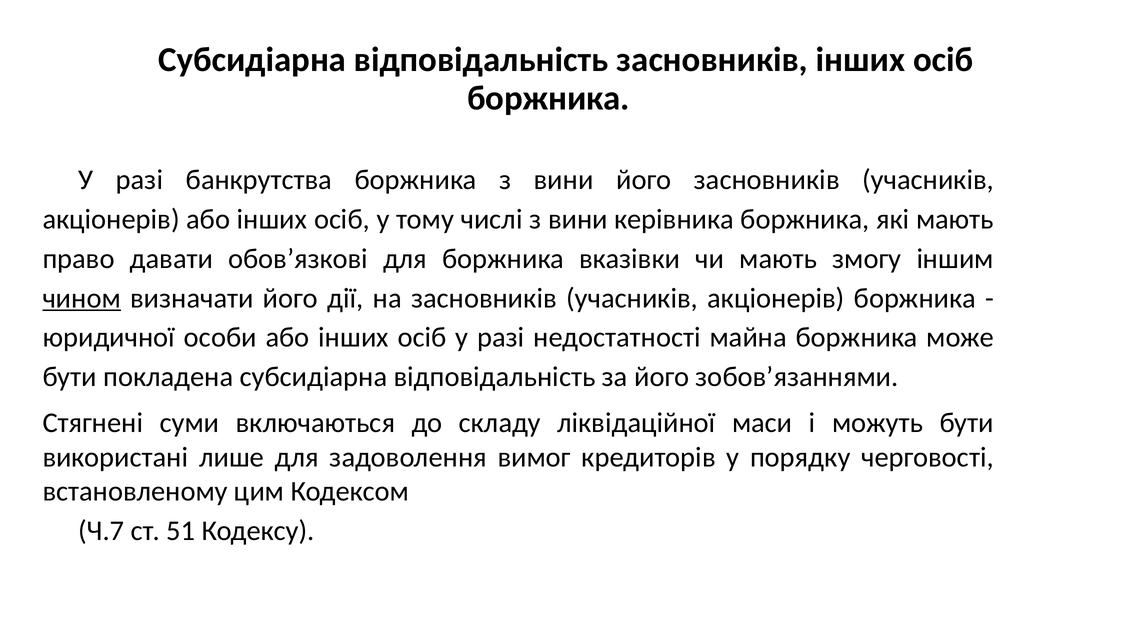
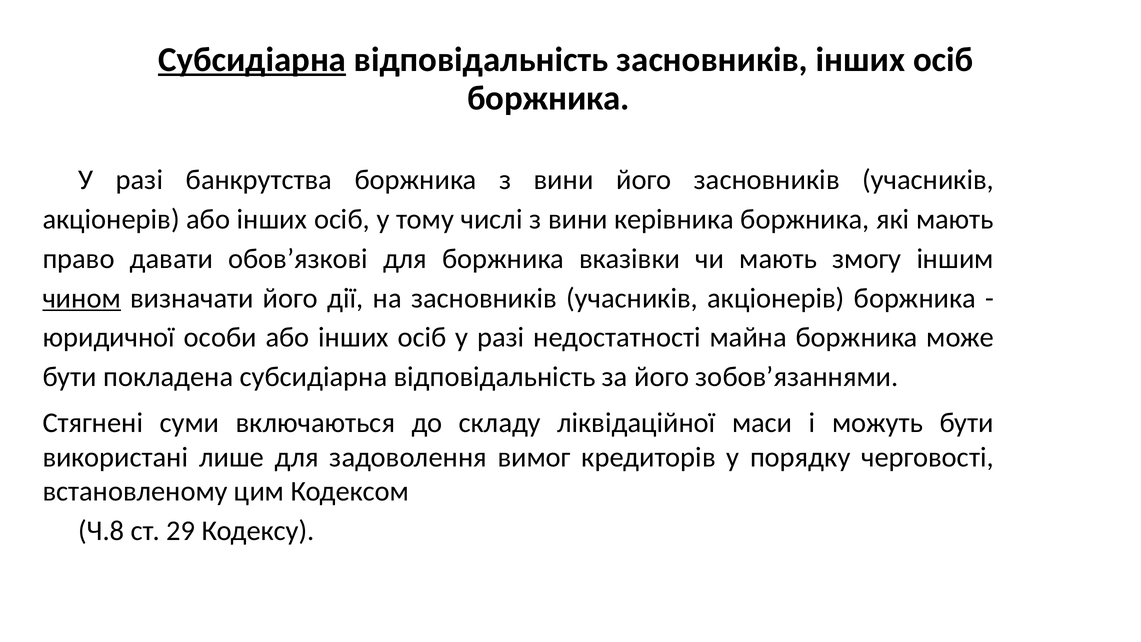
Субсидіарна at (252, 60) underline: none -> present
Ч.7: Ч.7 -> Ч.8
51: 51 -> 29
